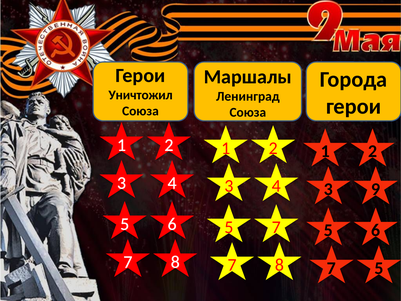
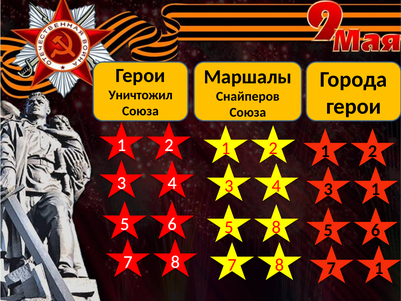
Ленинград: Ленинград -> Снайперов
3 9: 9 -> 1
5 7: 7 -> 8
7 5: 5 -> 1
